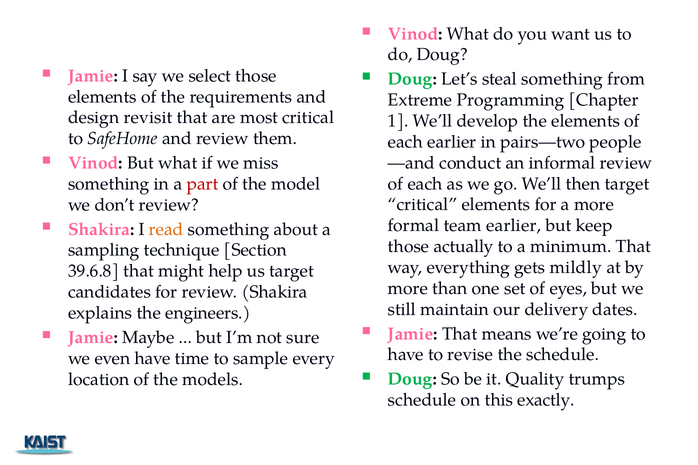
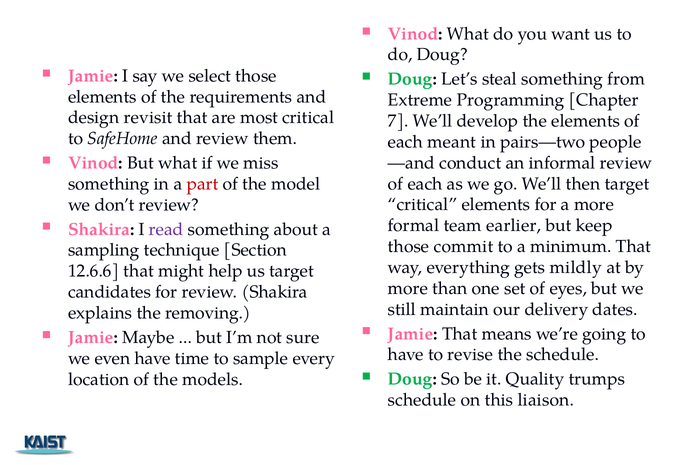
1: 1 -> 7
each earlier: earlier -> meant
read colour: orange -> purple
actually: actually -> commit
39.6.8: 39.6.8 -> 12.6.6
engineers: engineers -> removing
exactly: exactly -> liaison
